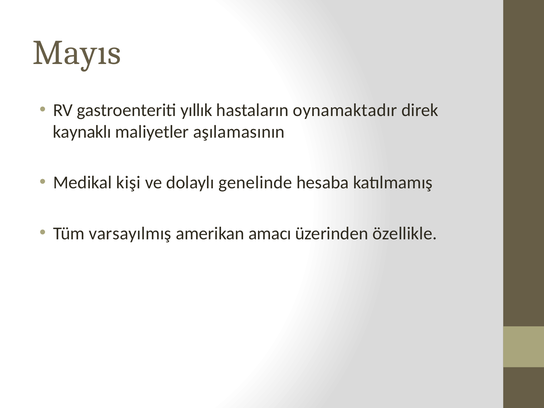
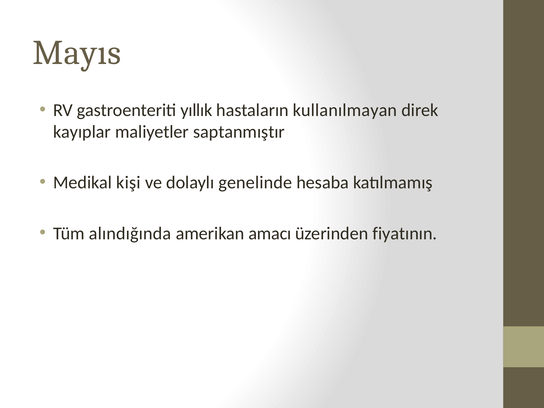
oynamaktadır: oynamaktadır -> kullanılmayan
kaynaklı: kaynaklı -> kayıplar
aşılamasının: aşılamasının -> saptanmıştır
varsayılmış: varsayılmış -> alındığında
özellikle: özellikle -> fiyatının
